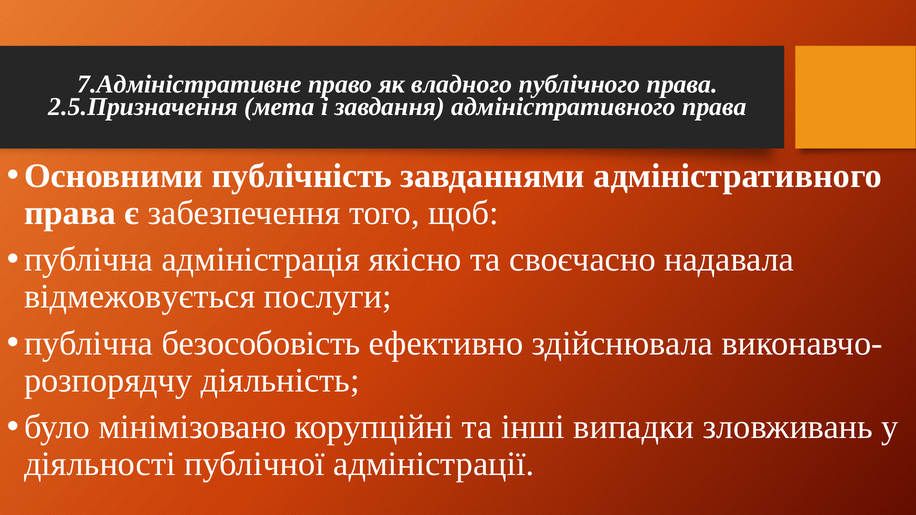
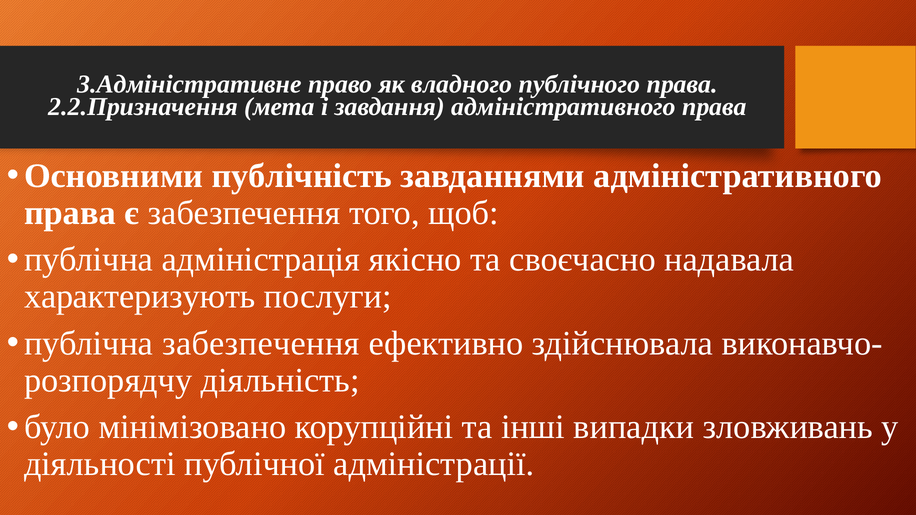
7.Адміністративне: 7.Адміністративне -> 3.Адміністративне
2.5.Призначення: 2.5.Призначення -> 2.2.Призначення
відмежовується: відмежовується -> характеризують
публічна безособовість: безособовість -> забезпечення
